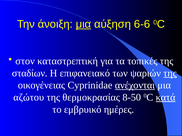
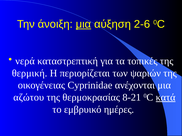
6-6: 6-6 -> 2-6
στον: στον -> νερά
σταδίων: σταδίων -> θερμική
επιφανειακό: επιφανειακό -> περιορίζεται
της at (170, 73) underline: present -> none
ανέχονται underline: present -> none
8-50: 8-50 -> 8-21
